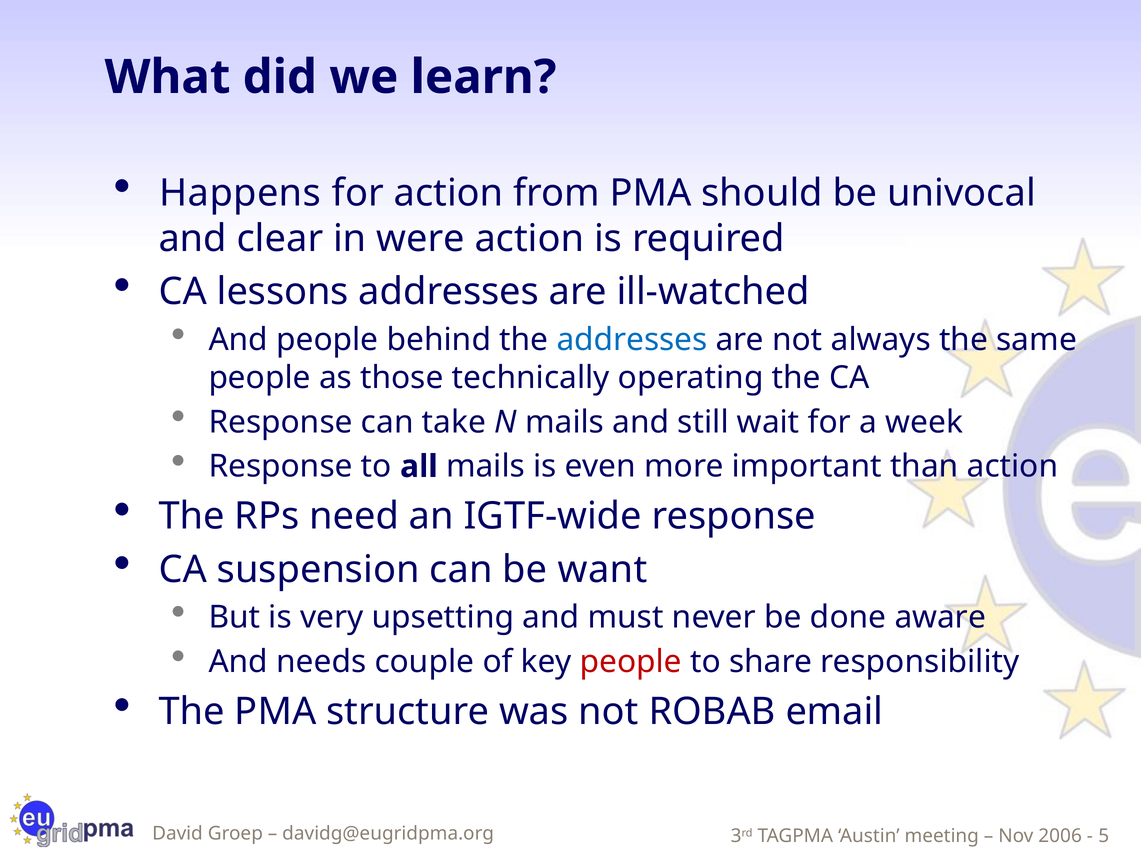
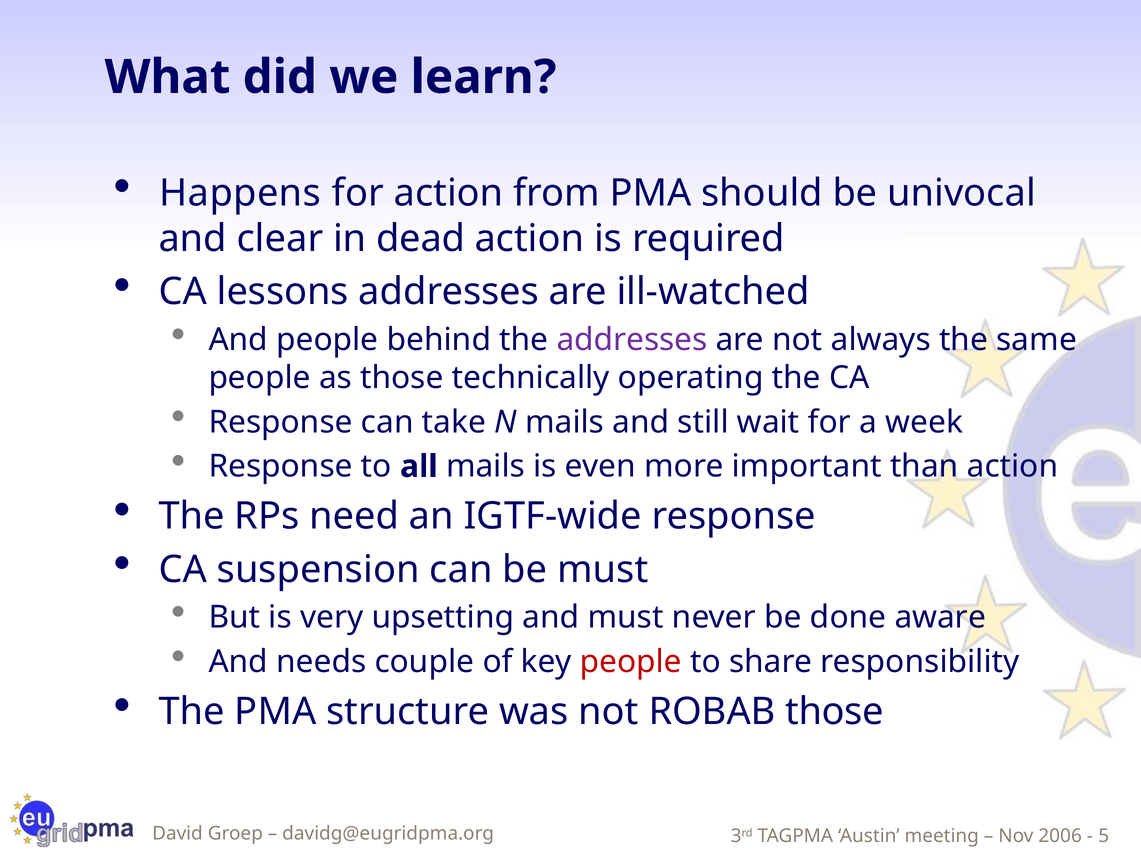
were: were -> dead
addresses at (632, 340) colour: blue -> purple
be want: want -> must
ROBAB email: email -> those
